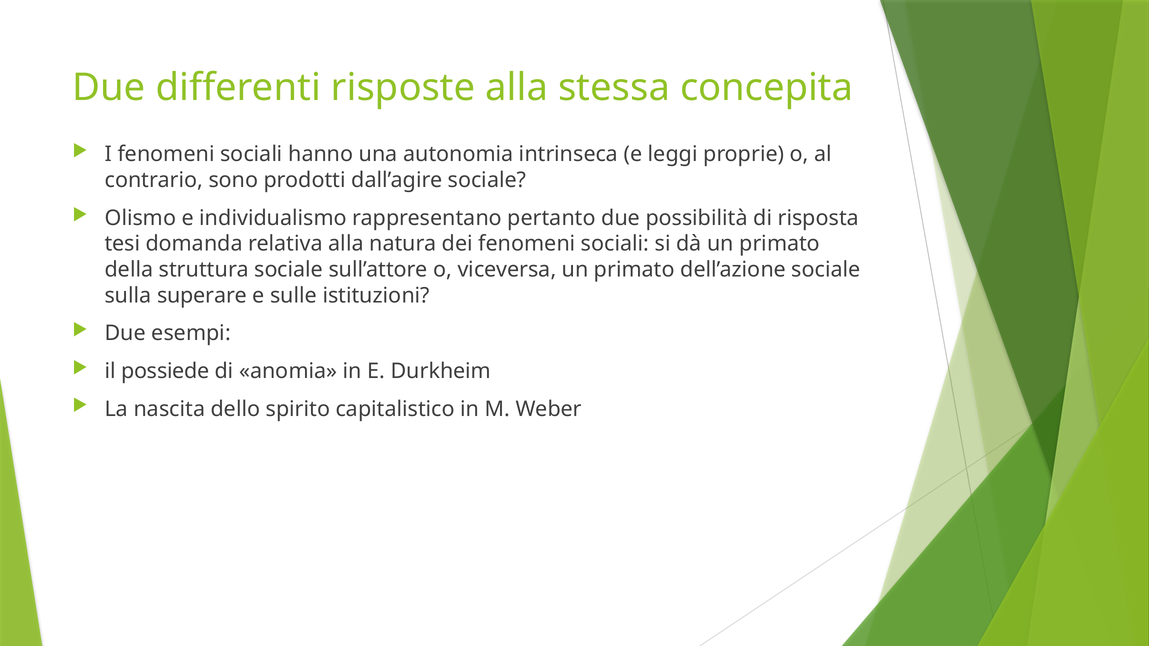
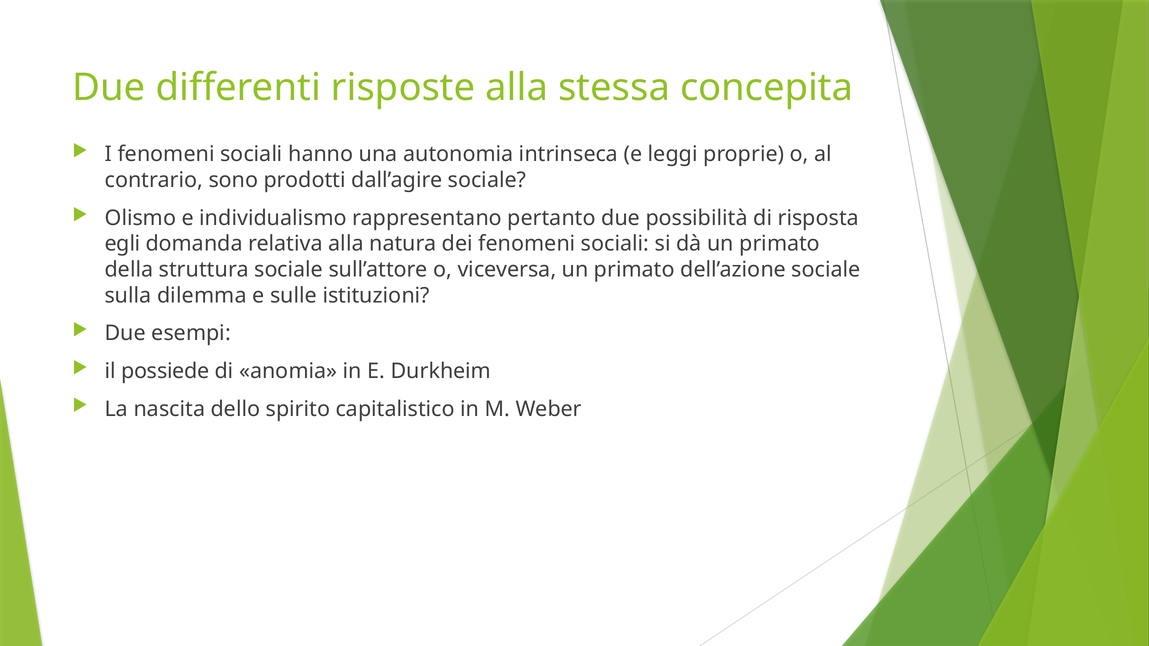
tesi: tesi -> egli
superare: superare -> dilemma
